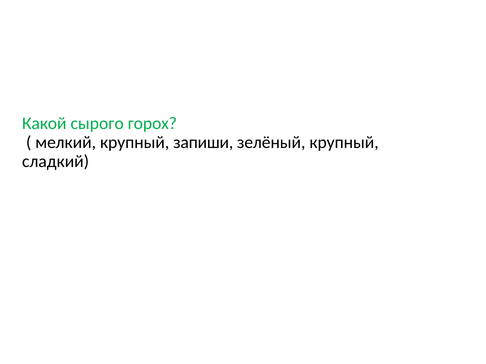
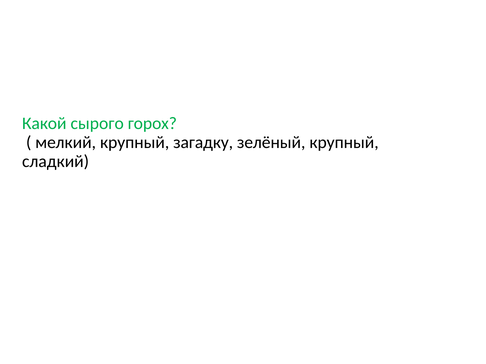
запиши: запиши -> загадку
